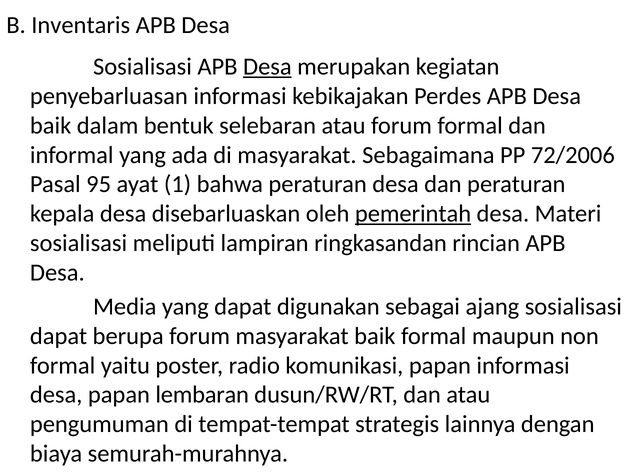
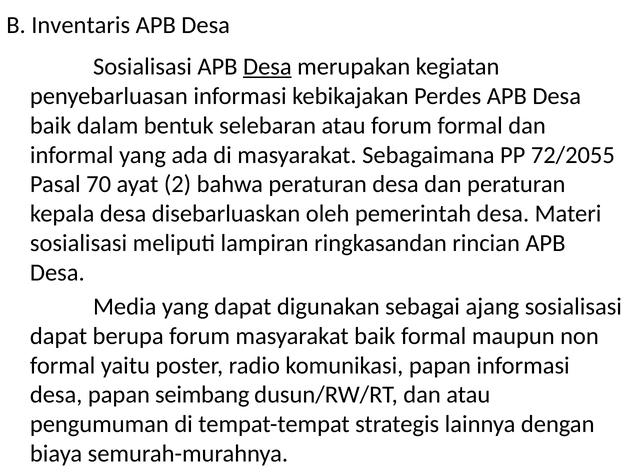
72/2006: 72/2006 -> 72/2055
95: 95 -> 70
1: 1 -> 2
pemerintah underline: present -> none
lembaran: lembaran -> seimbang
